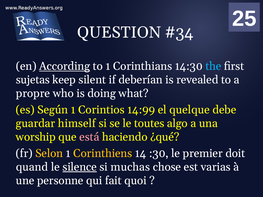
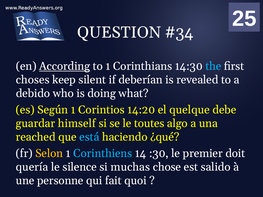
sujetas: sujetas -> choses
propre: propre -> debido
14:99: 14:99 -> 14:20
worship: worship -> reached
está colour: pink -> light blue
Corinthiens colour: yellow -> light blue
quand: quand -> quería
silence underline: present -> none
varias: varias -> salido
